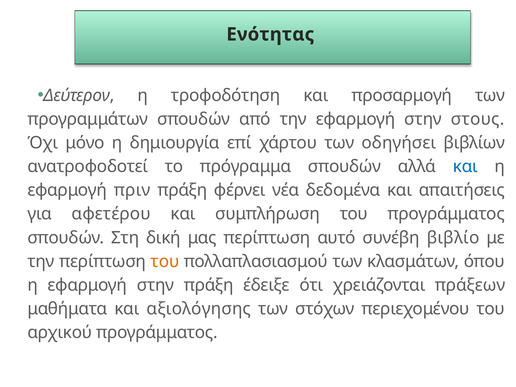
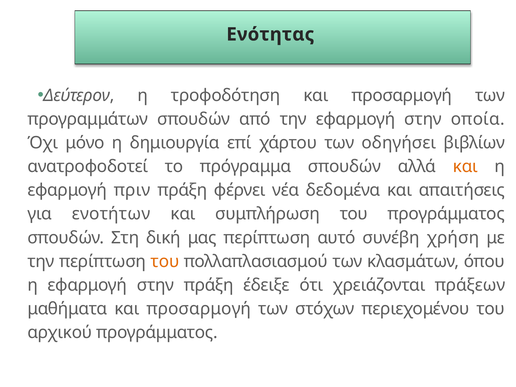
στους: στους -> οποία
και at (465, 167) colour: blue -> orange
αφετέρου: αφετέρου -> ενοτήτων
βιβλίο: βιβλίο -> χρήση
μαθήματα και αξιολόγησης: αξιολόγησης -> προσαρμογή
